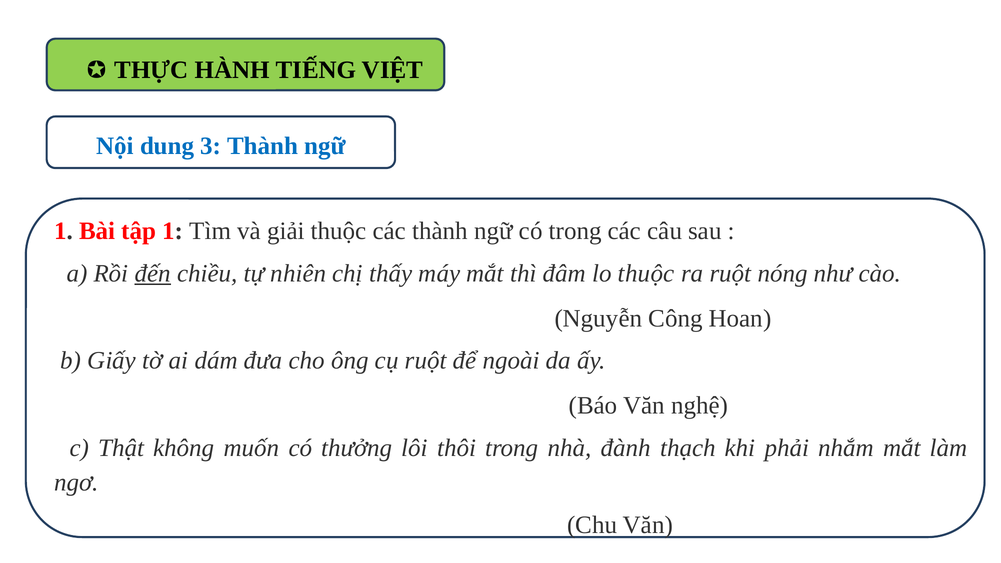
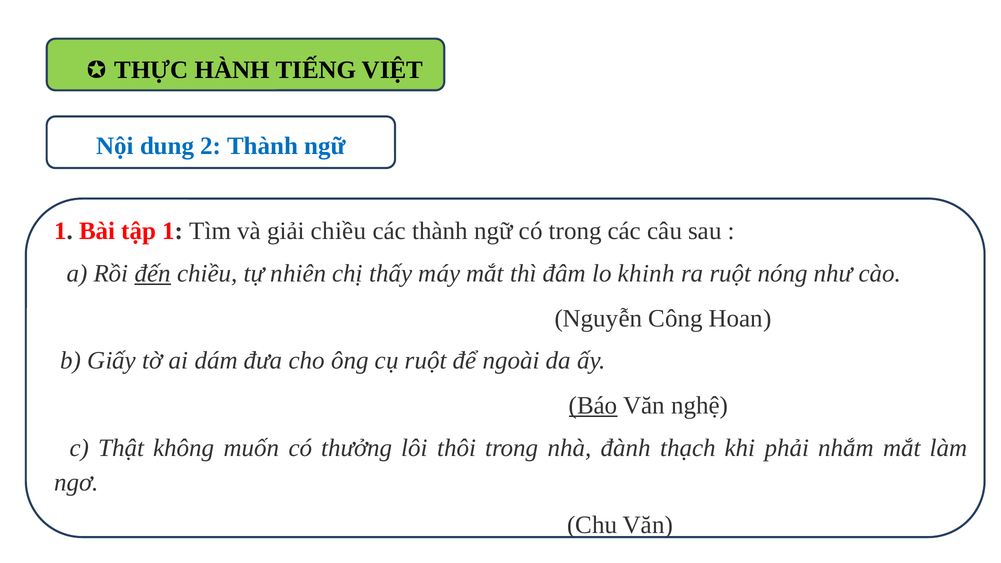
3: 3 -> 2
giải thuộc: thuộc -> chiều
lo thuộc: thuộc -> khinh
Báo underline: none -> present
